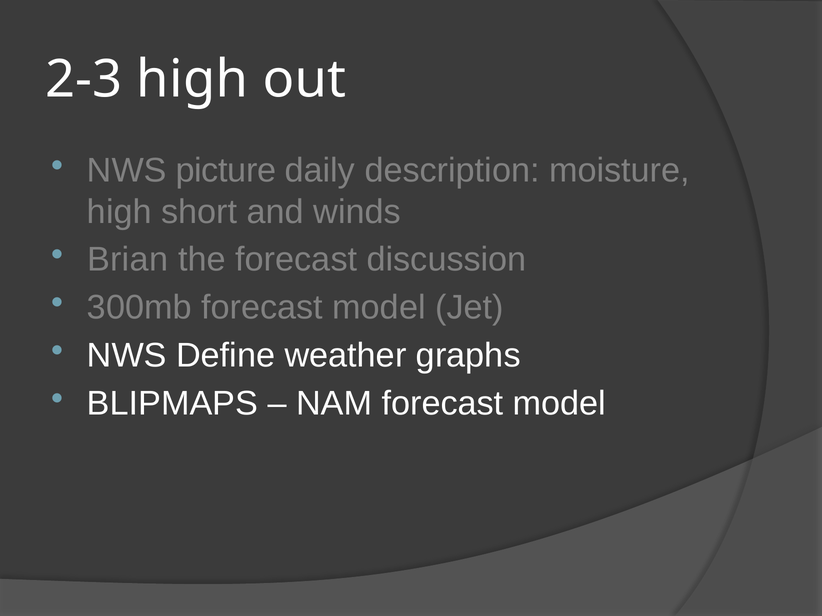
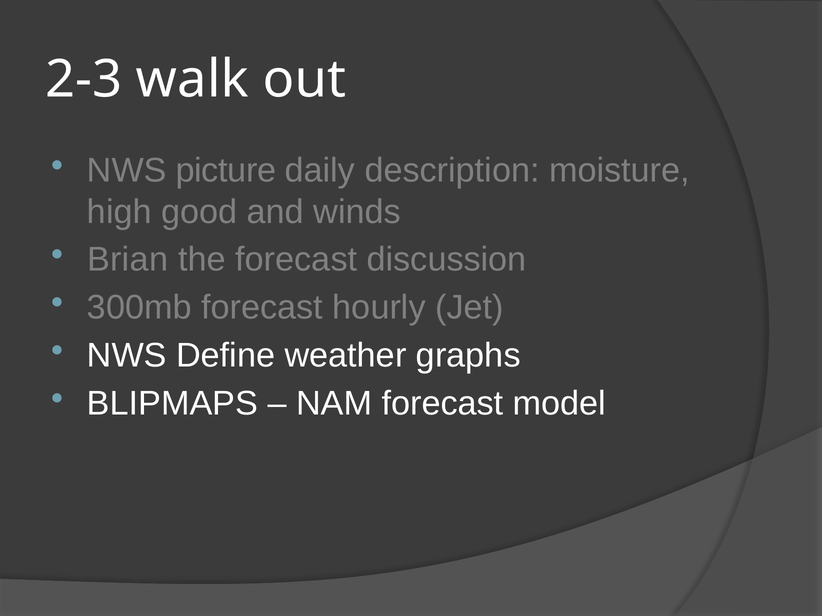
2-3 high: high -> walk
short: short -> good
300mb forecast model: model -> hourly
